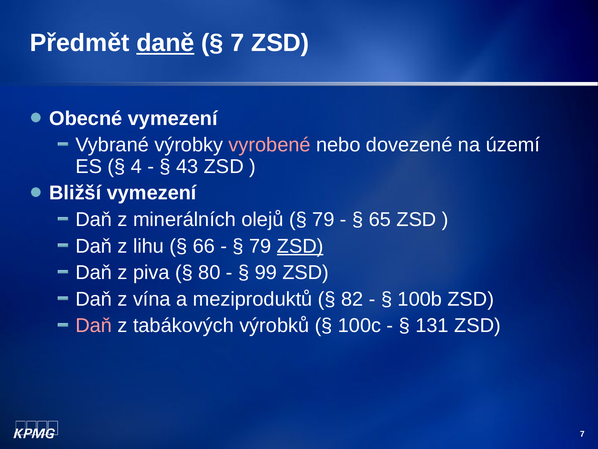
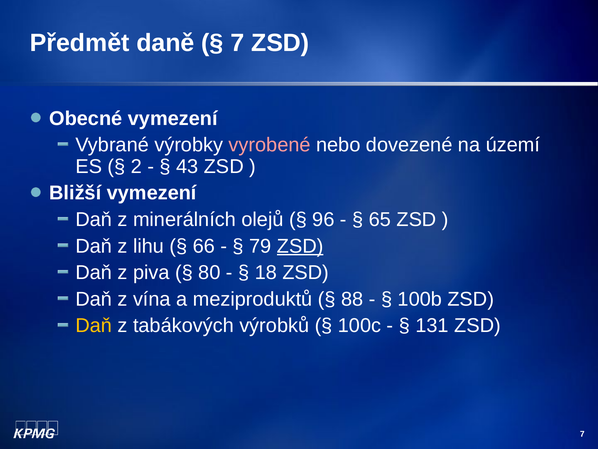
daně underline: present -> none
4: 4 -> 2
79 at (323, 219): 79 -> 96
99: 99 -> 18
82: 82 -> 88
Daň at (94, 325) colour: pink -> yellow
